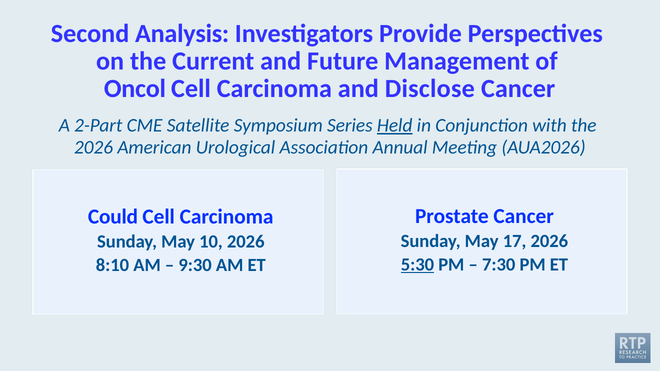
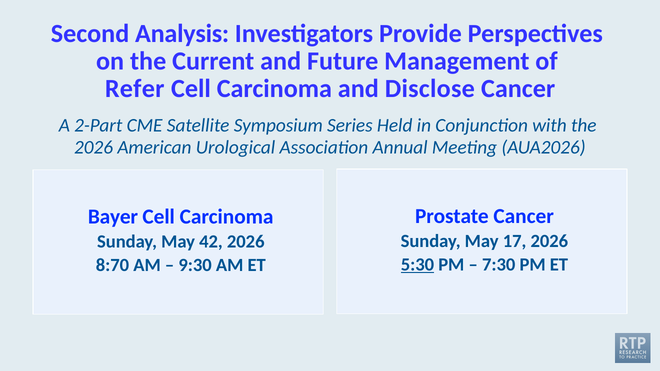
Oncol: Oncol -> Refer
Held underline: present -> none
Could: Could -> Bayer
10: 10 -> 42
8:10: 8:10 -> 8:70
